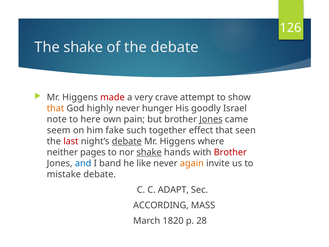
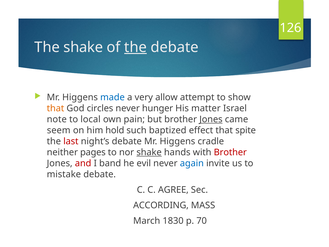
the at (136, 47) underline: none -> present
made colour: red -> blue
crave: crave -> allow
highly: highly -> circles
goodly: goodly -> matter
here: here -> local
fake: fake -> hold
together: together -> baptized
seen: seen -> spite
debate at (127, 141) underline: present -> none
where: where -> cradle
and colour: blue -> red
like: like -> evil
again colour: orange -> blue
ADAPT: ADAPT -> AGREE
1820: 1820 -> 1830
28: 28 -> 70
